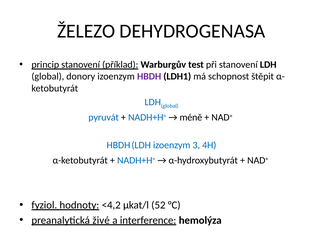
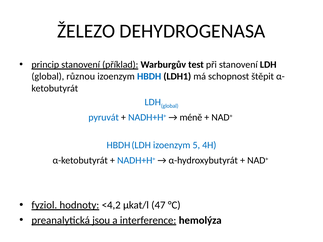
donory: donory -> různou
HBDH at (149, 77) colour: purple -> blue
3: 3 -> 5
52: 52 -> 47
živé: živé -> jsou
